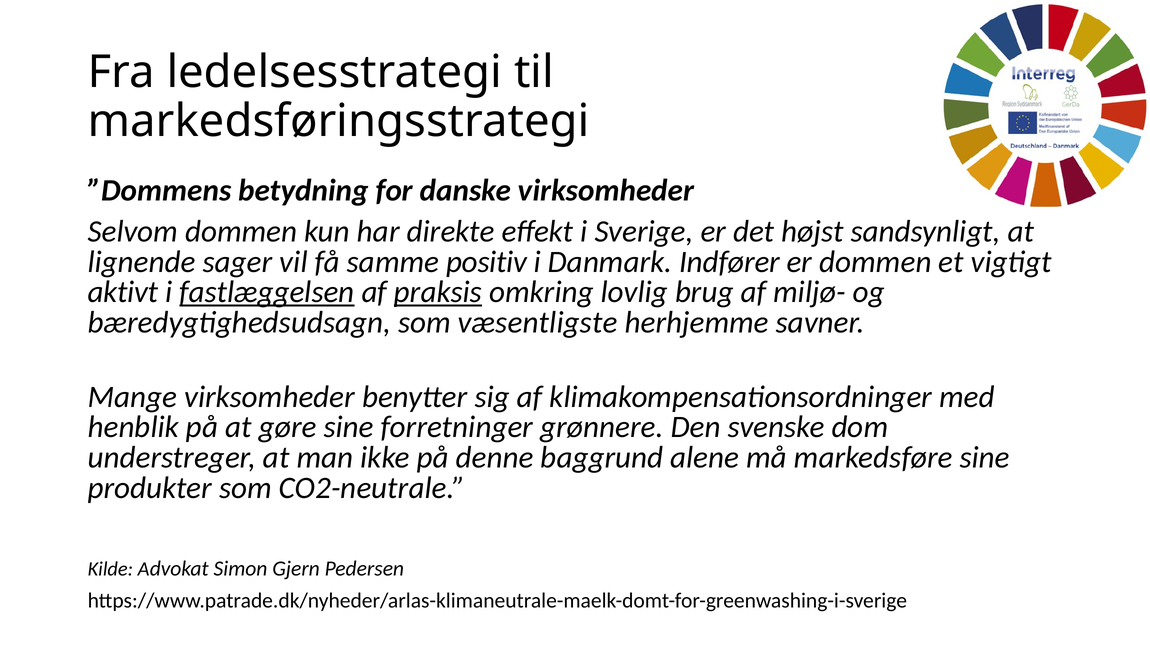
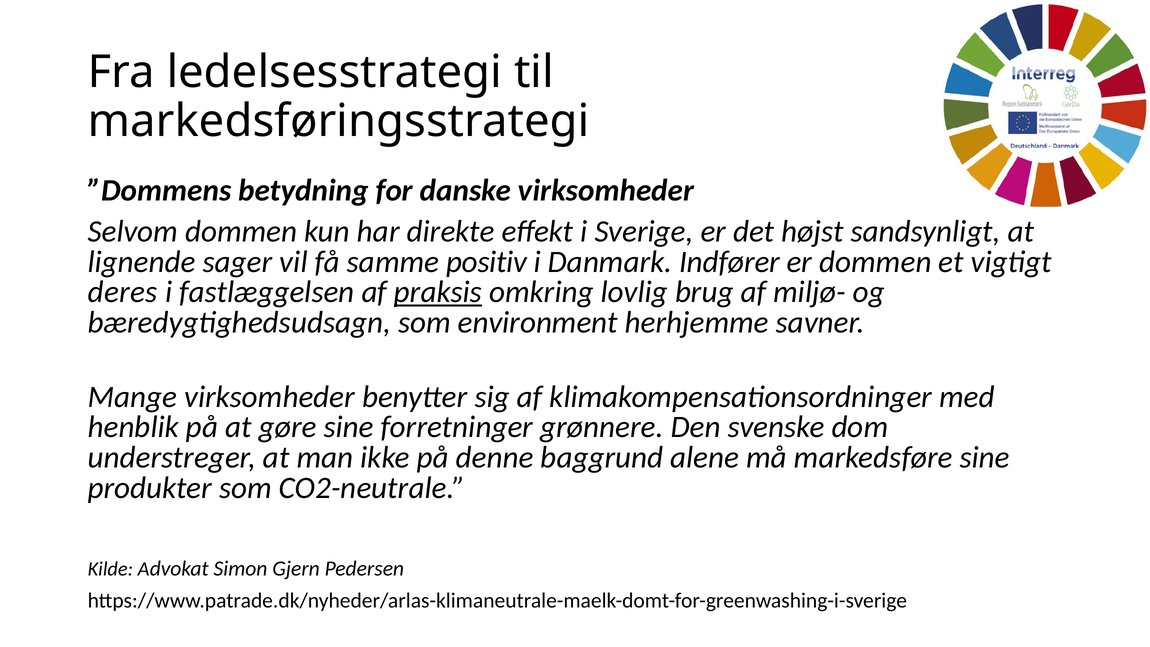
aktivt: aktivt -> deres
fastlæggelsen underline: present -> none
væsentligste: væsentligste -> environment
